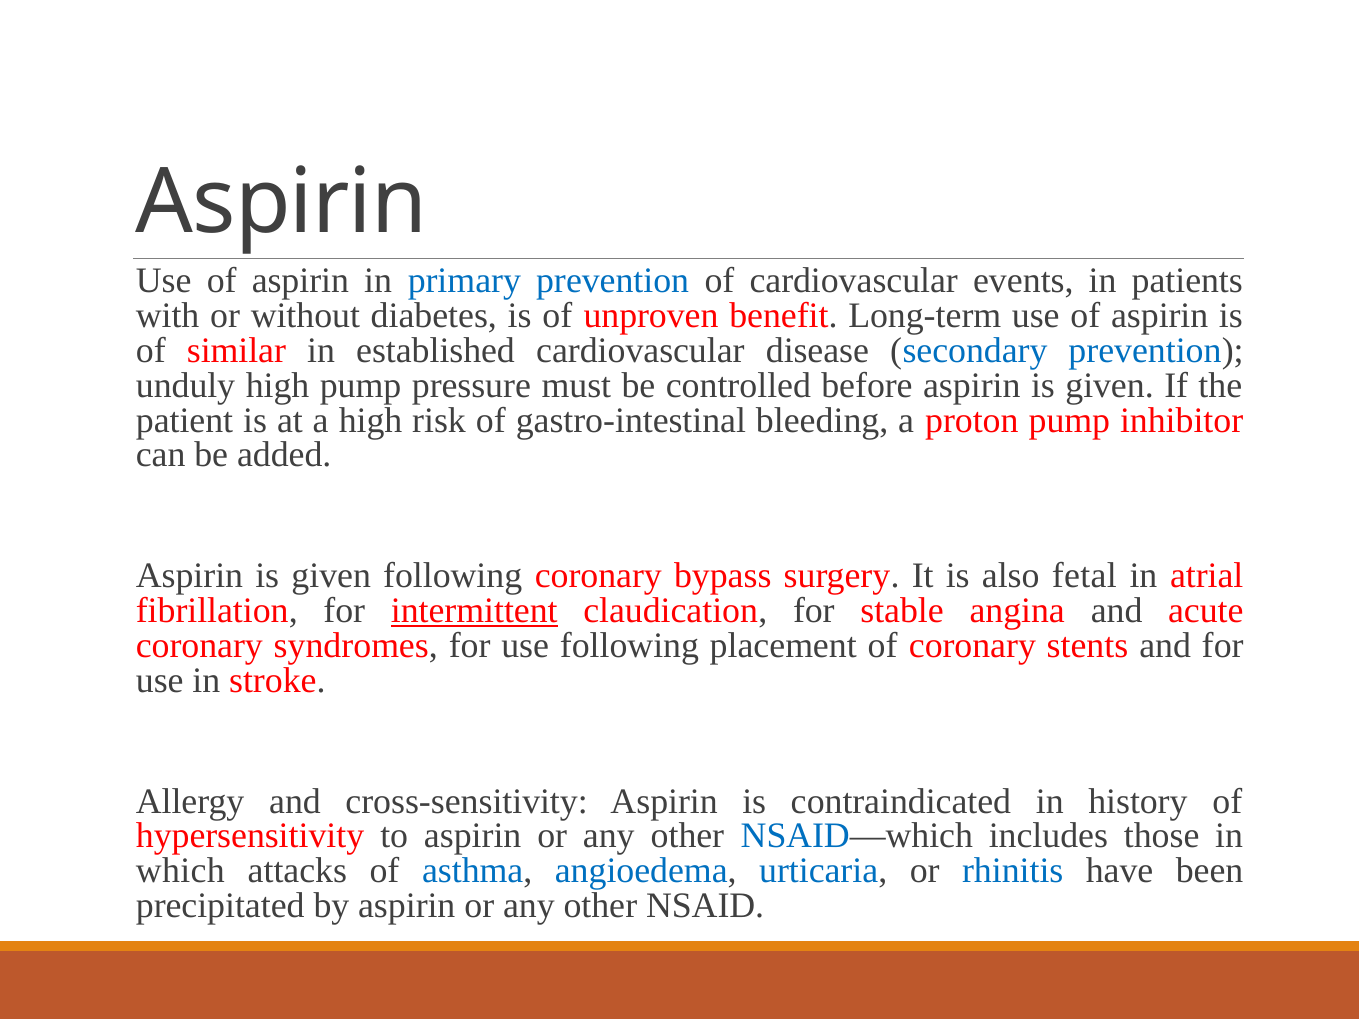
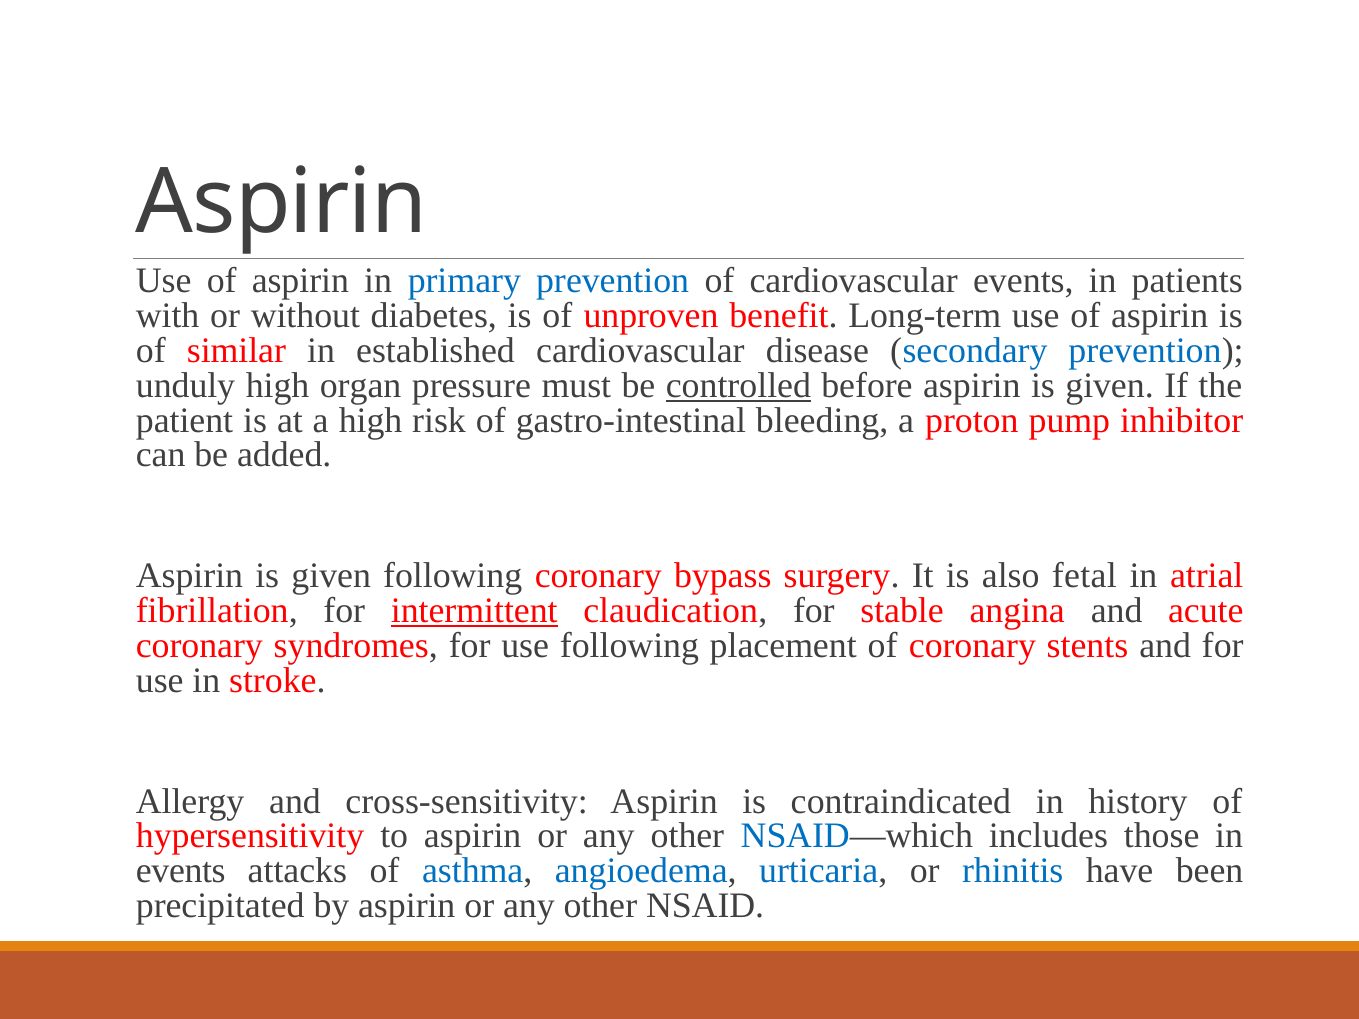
high pump: pump -> organ
controlled underline: none -> present
which at (180, 871): which -> events
